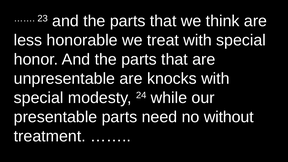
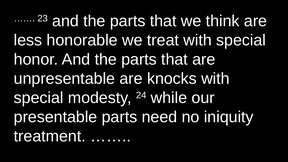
without: without -> iniquity
